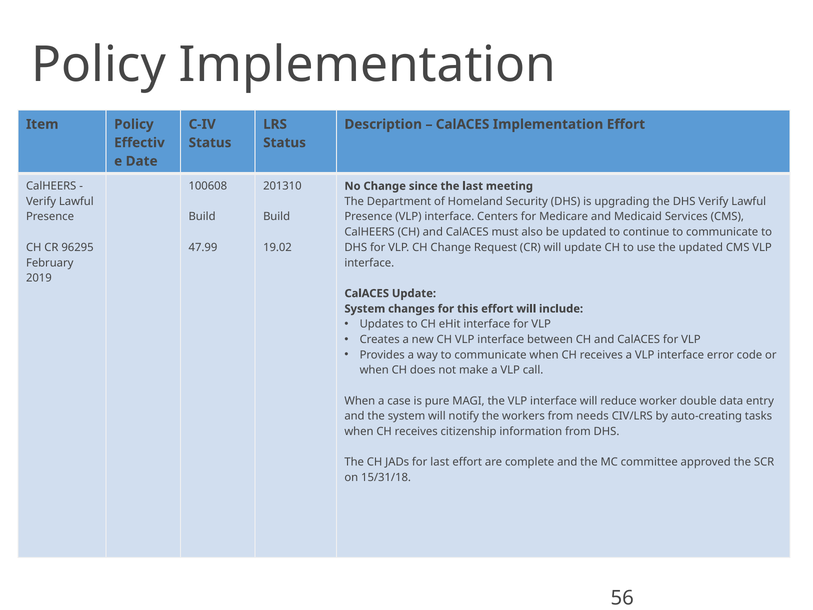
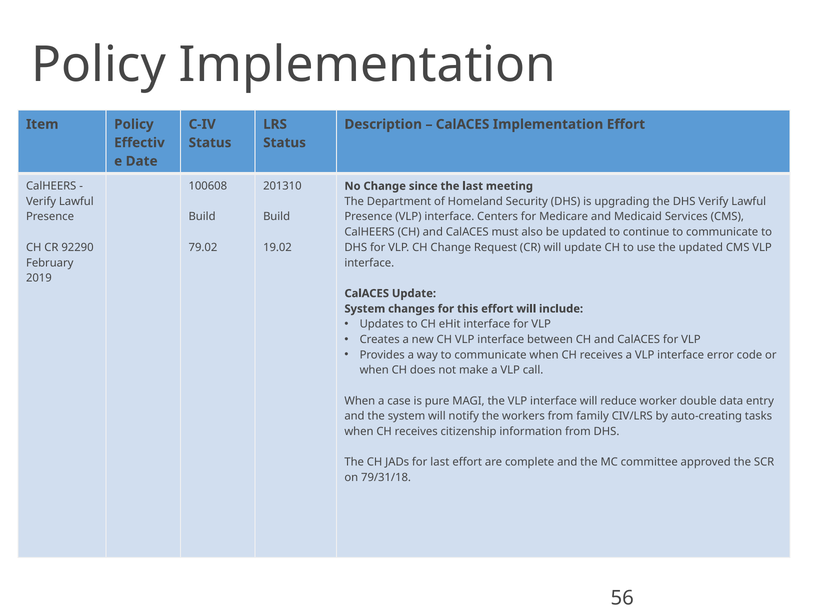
96295: 96295 -> 92290
47.99: 47.99 -> 79.02
needs: needs -> family
15/31/18: 15/31/18 -> 79/31/18
